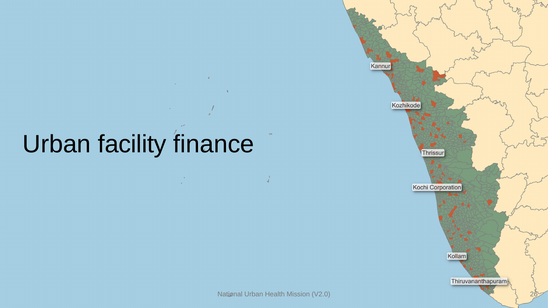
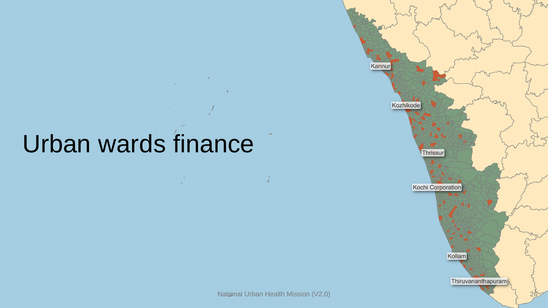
facility: facility -> wards
